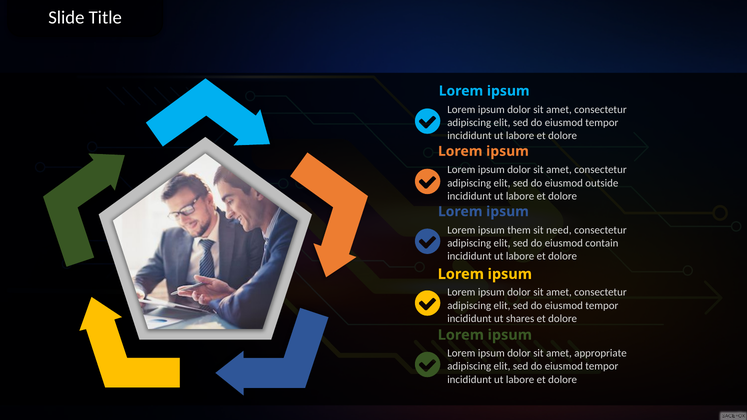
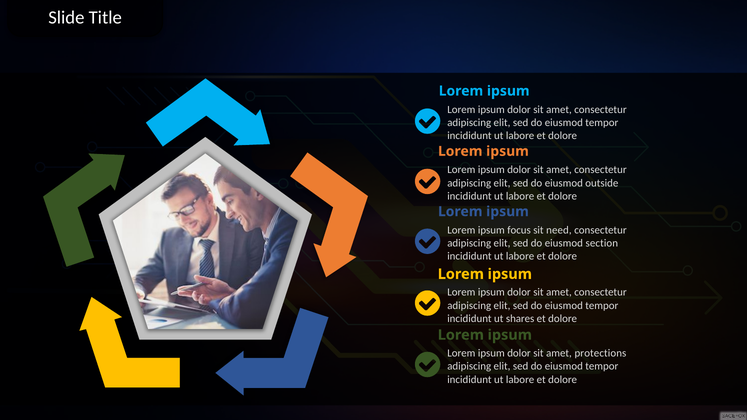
them: them -> focus
contain: contain -> section
appropriate: appropriate -> protections
